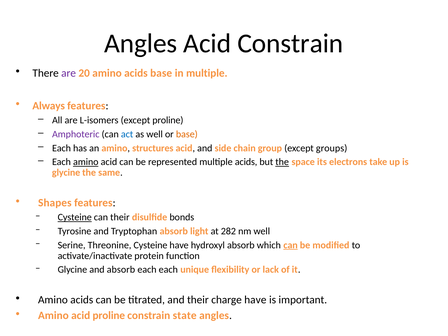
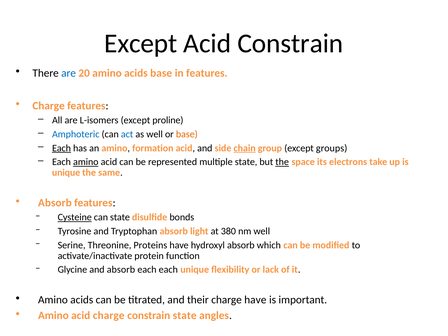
Angles at (141, 43): Angles -> Except
are at (69, 73) colour: purple -> blue
in multiple: multiple -> features
Always at (49, 106): Always -> Charge
Amphoteric colour: purple -> blue
Each at (62, 148) underline: none -> present
structures: structures -> formation
chain underline: none -> present
multiple acids: acids -> state
glycine at (66, 173): glycine -> unique
Shapes at (55, 203): Shapes -> Absorb
can their: their -> state
282: 282 -> 380
Threonine Cysteine: Cysteine -> Proteins
can at (291, 245) underline: present -> none
acid proline: proline -> charge
